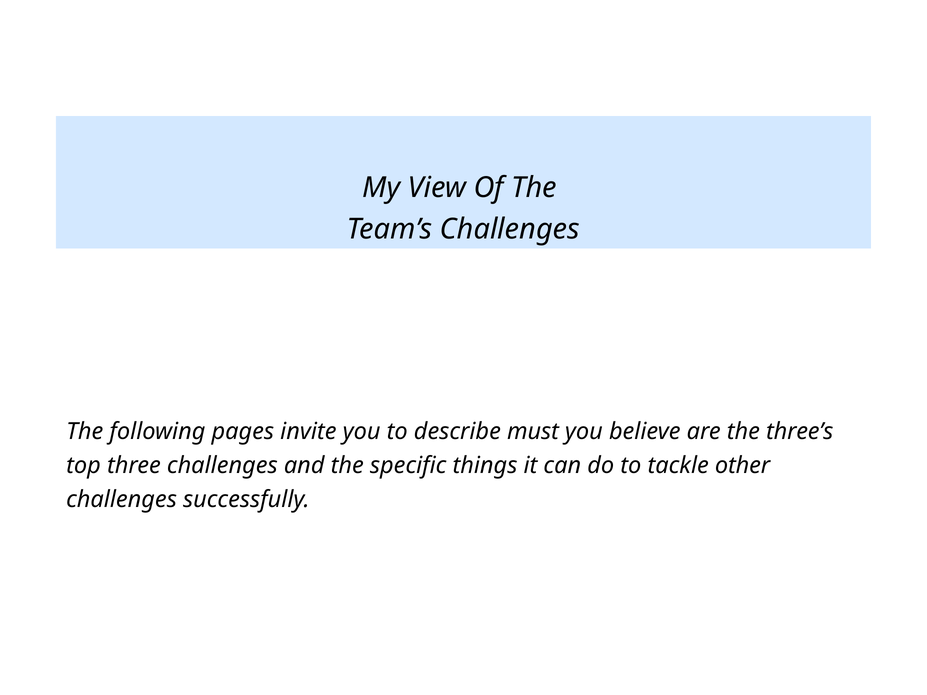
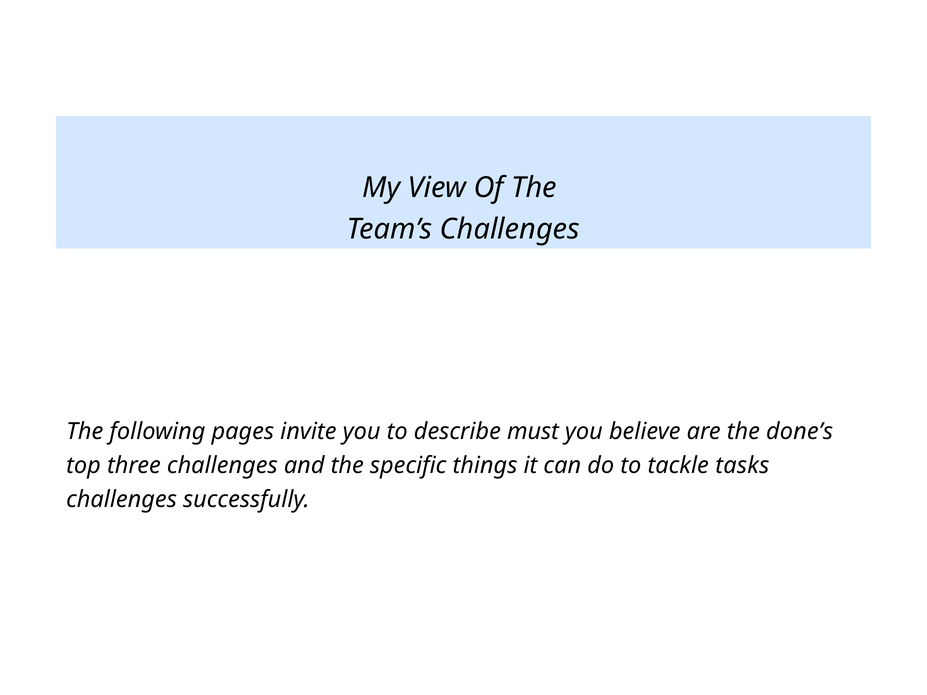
three’s: three’s -> done’s
other: other -> tasks
